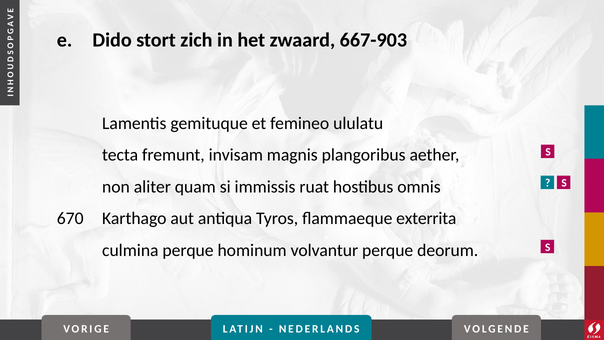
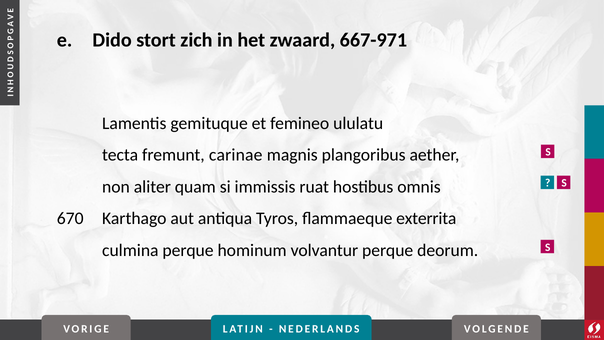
667-903: 667-903 -> 667-971
invisam: invisam -> carinae
